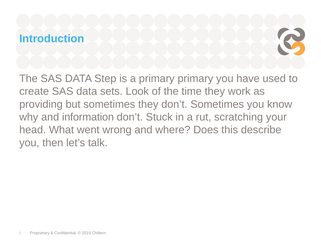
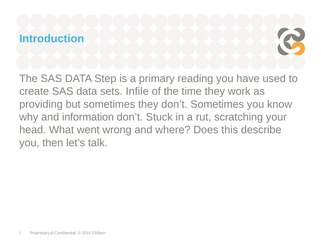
primary primary: primary -> reading
Look: Look -> Infile
